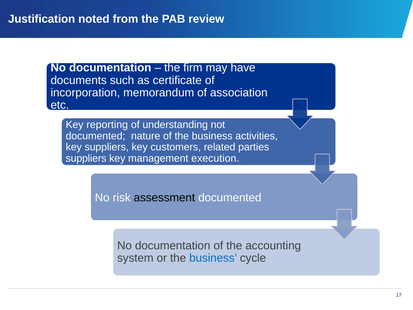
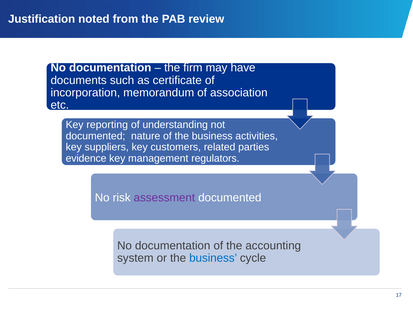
suppliers at (86, 158): suppliers -> evidence
execution: execution -> regulators
assessment colour: black -> purple
